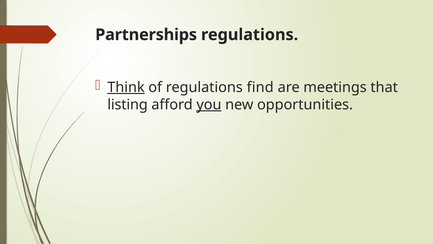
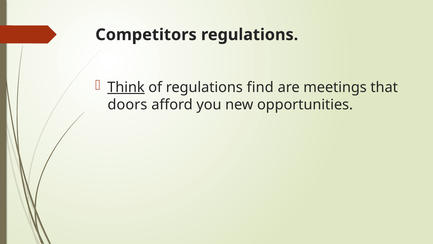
Partnerships: Partnerships -> Competitors
listing: listing -> doors
you underline: present -> none
